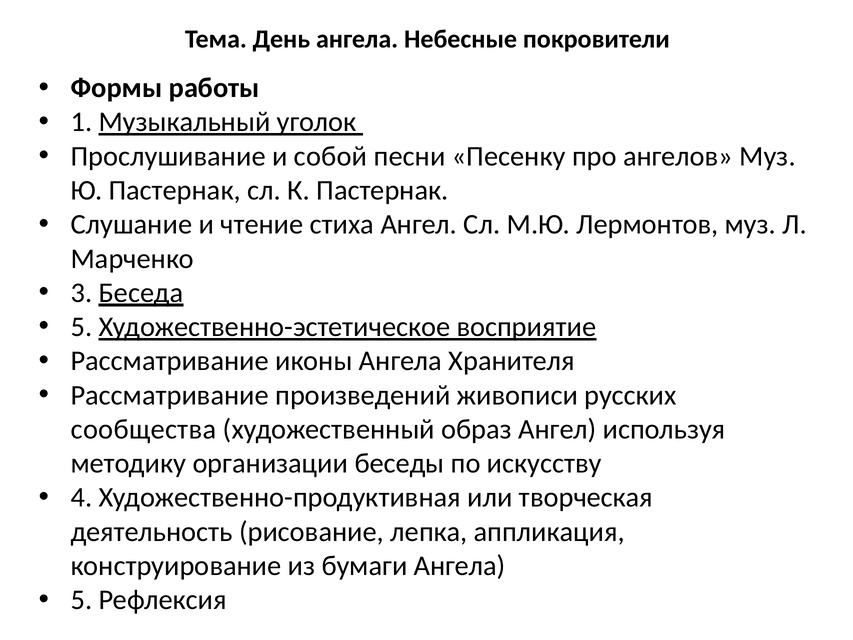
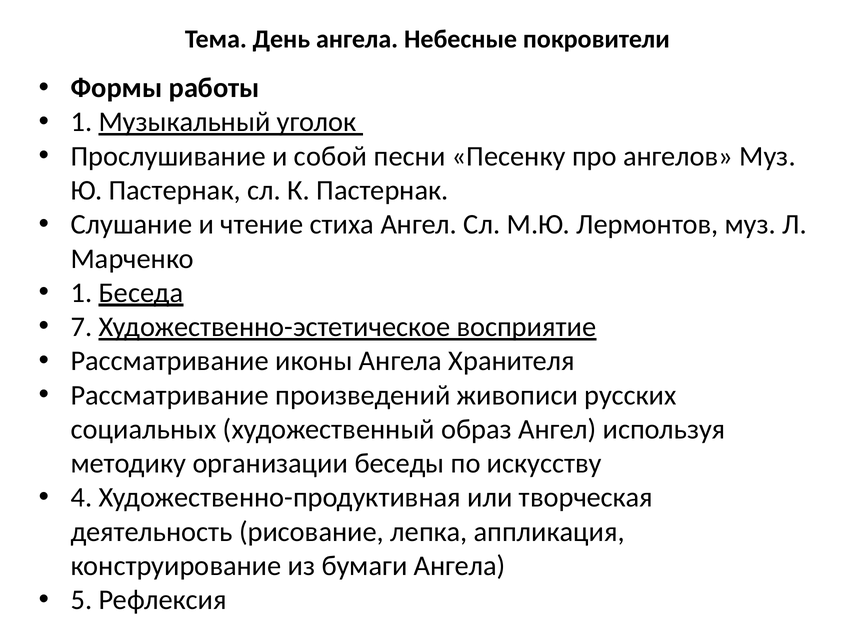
3 at (82, 293): 3 -> 1
5 at (82, 327): 5 -> 7
сообщества: сообщества -> социальных
